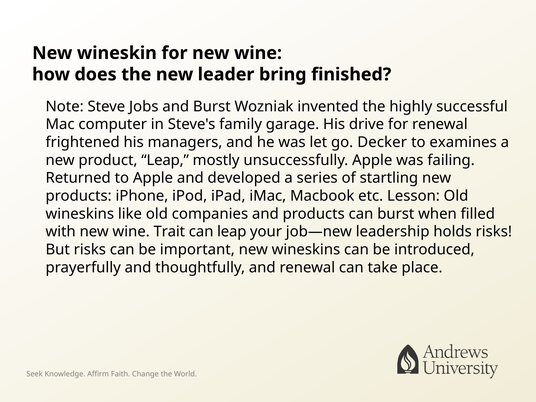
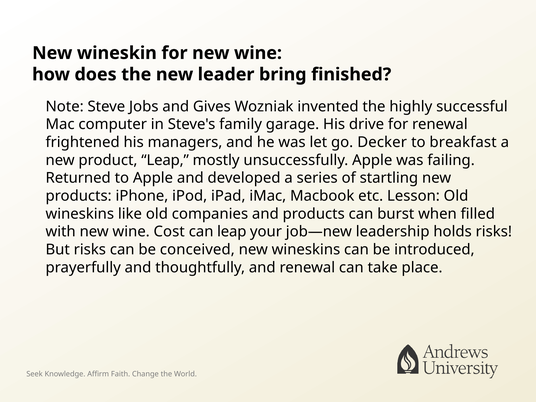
and Burst: Burst -> Gives
examines: examines -> breakfast
Trait: Trait -> Cost
important: important -> conceived
